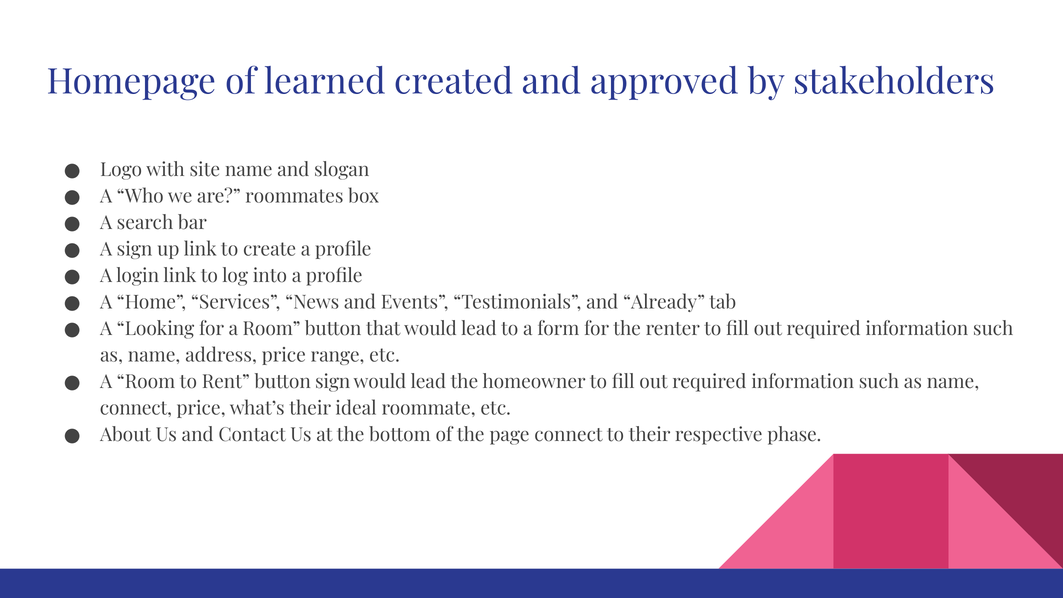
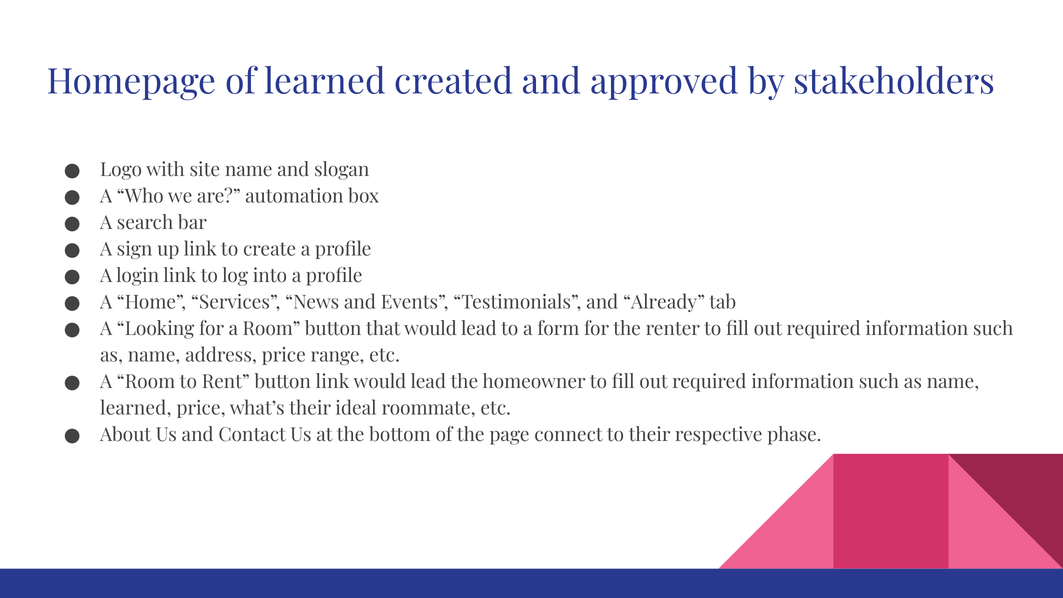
roommates: roommates -> automation
button sign: sign -> link
connect at (136, 408): connect -> learned
